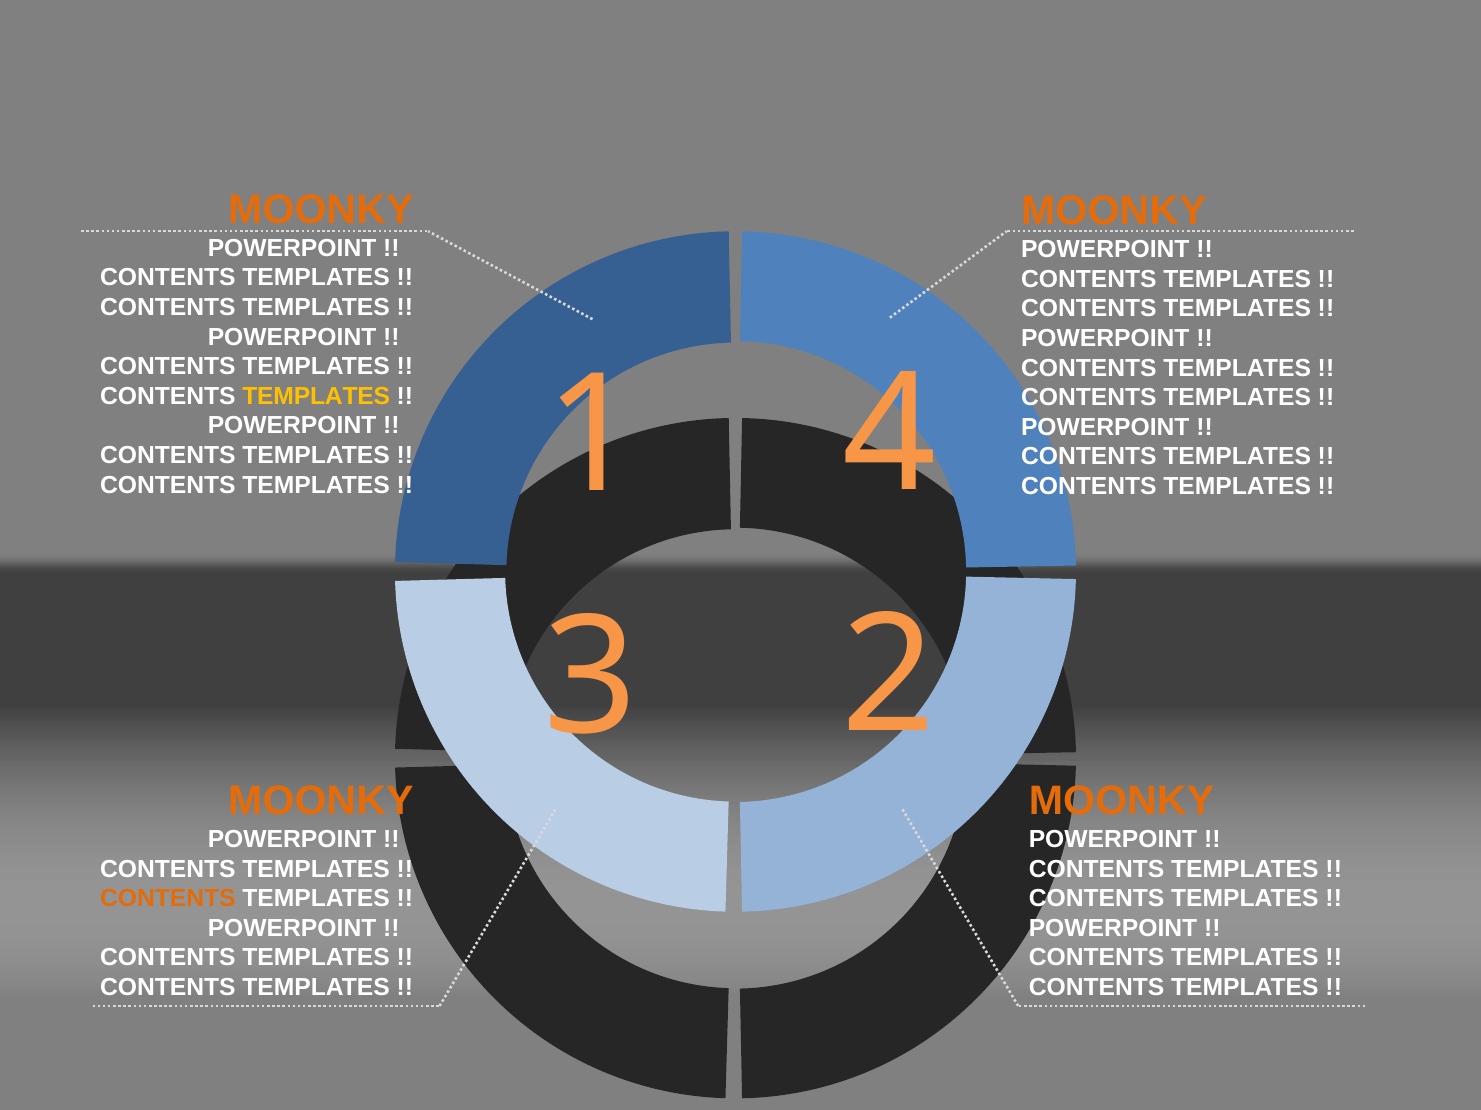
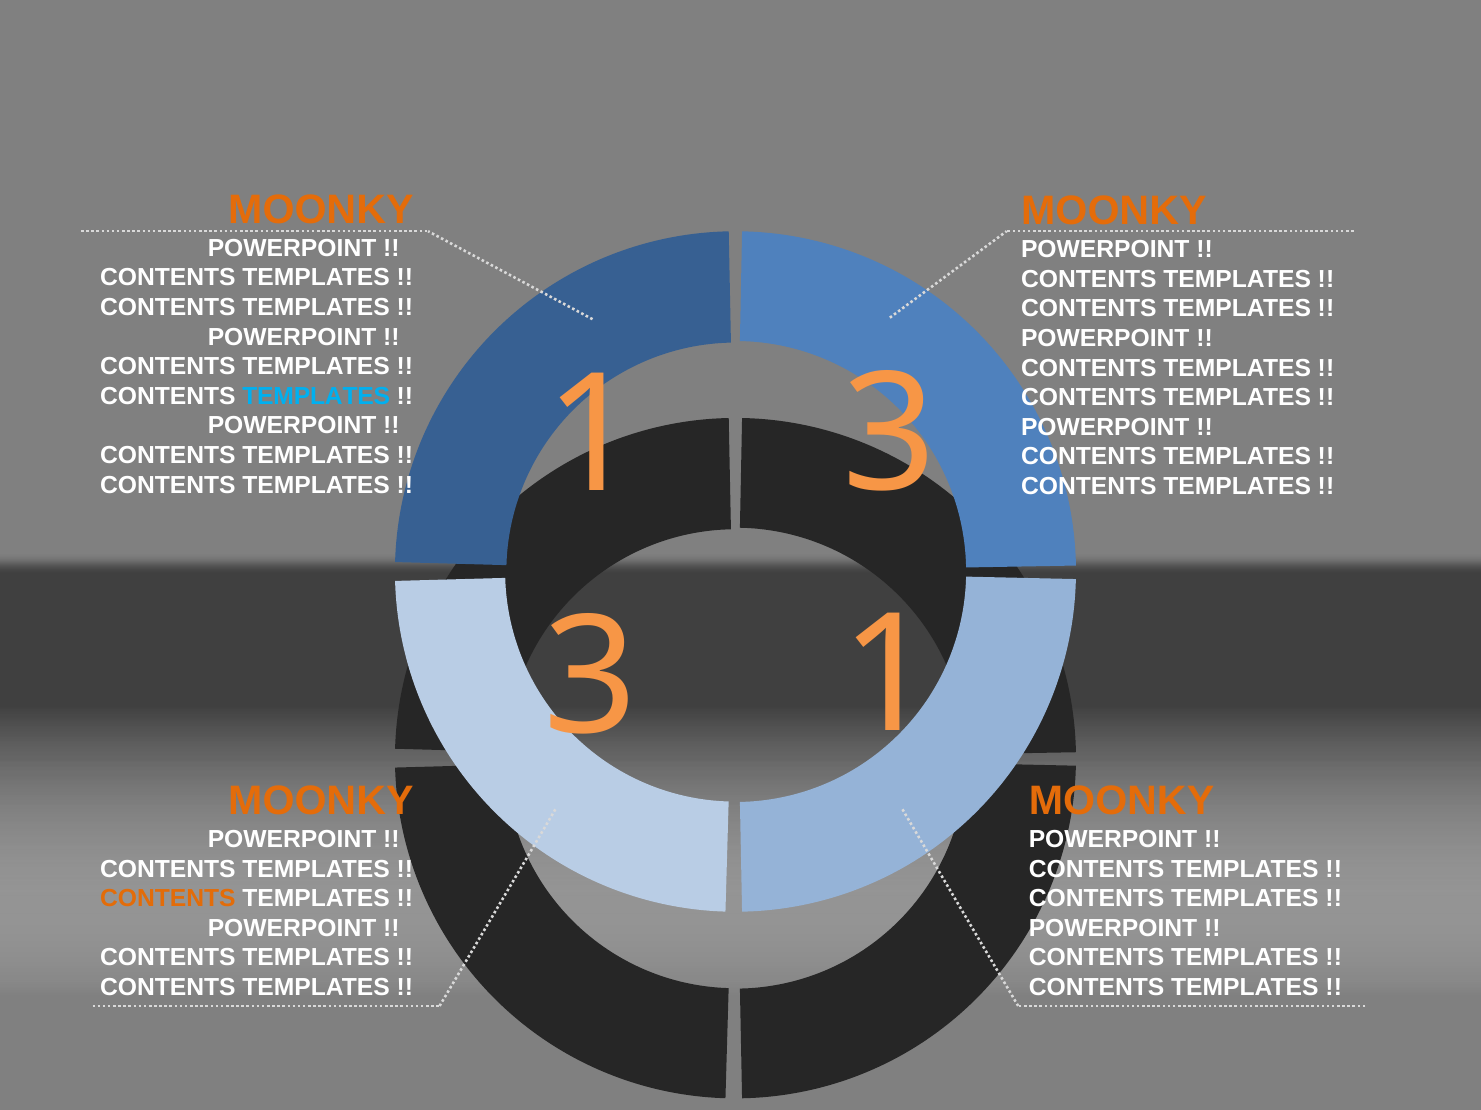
TEMPLATES at (316, 396) colour: yellow -> light blue
1 4: 4 -> 3
3 2: 2 -> 1
